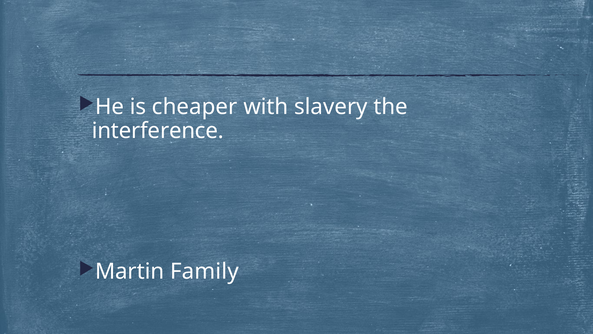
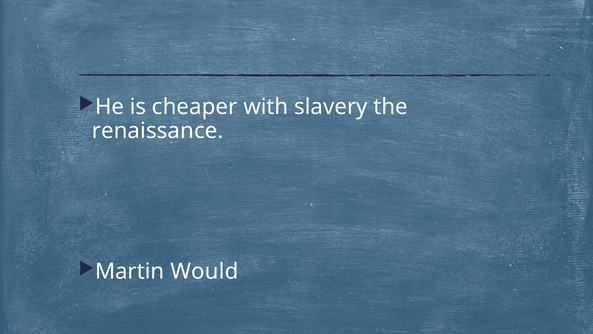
interference: interference -> renaissance
Family: Family -> Would
